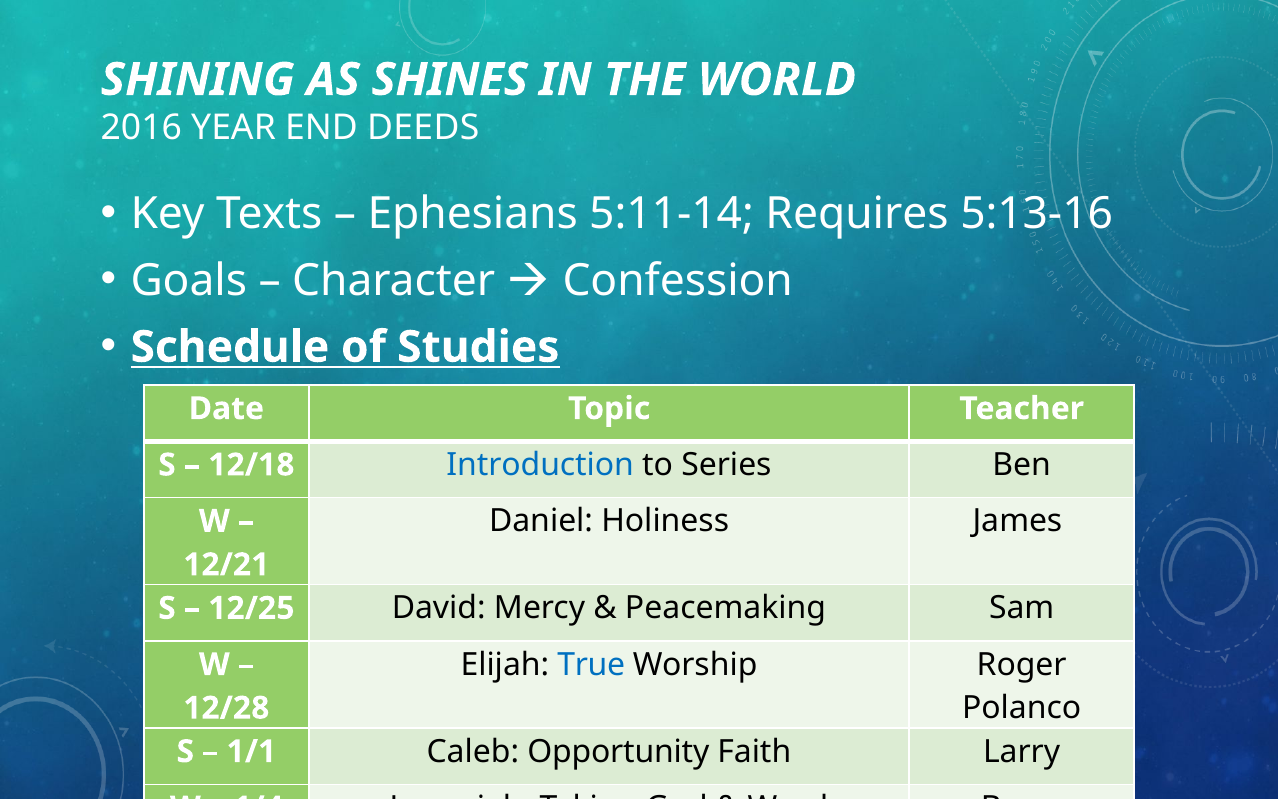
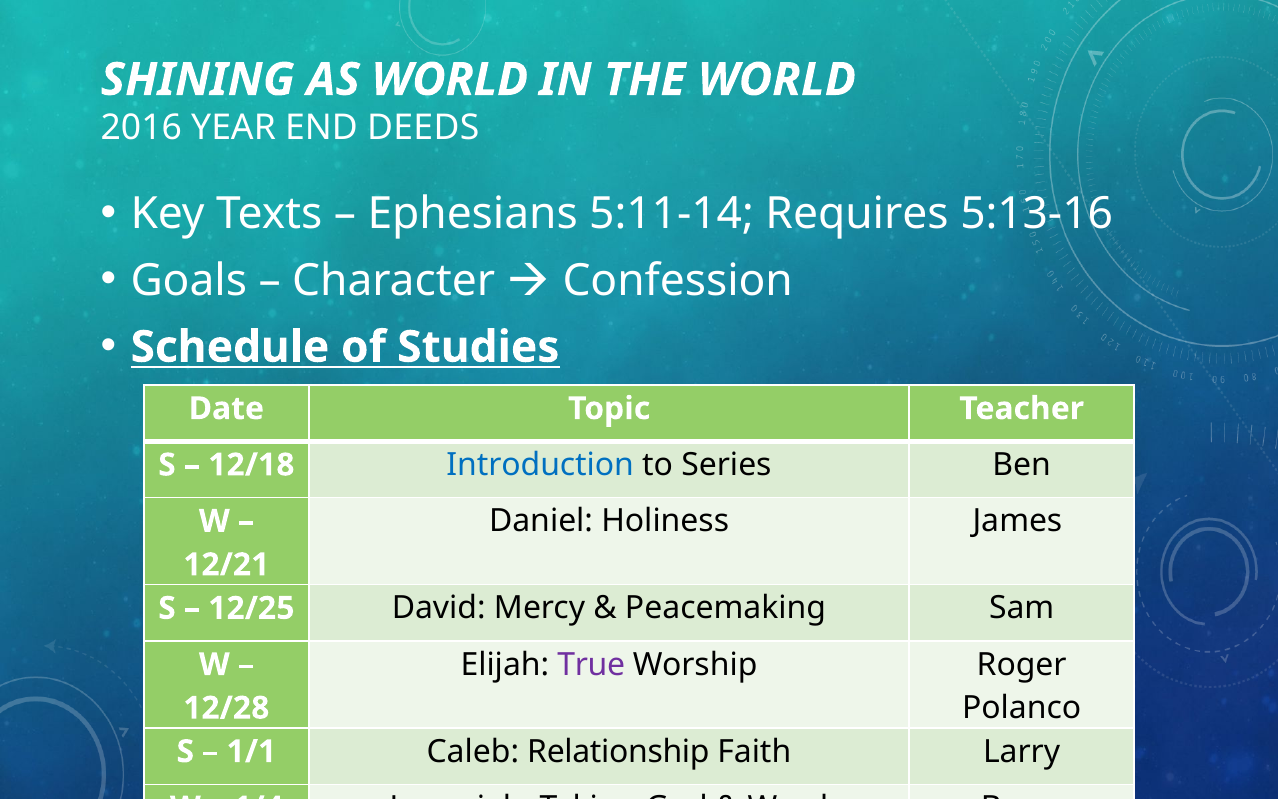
AS SHINES: SHINES -> WORLD
True colour: blue -> purple
Opportunity: Opportunity -> Relationship
